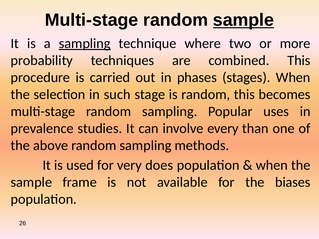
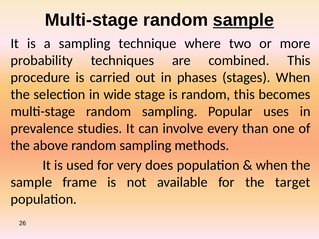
sampling at (85, 43) underline: present -> none
such: such -> wide
biases: biases -> target
